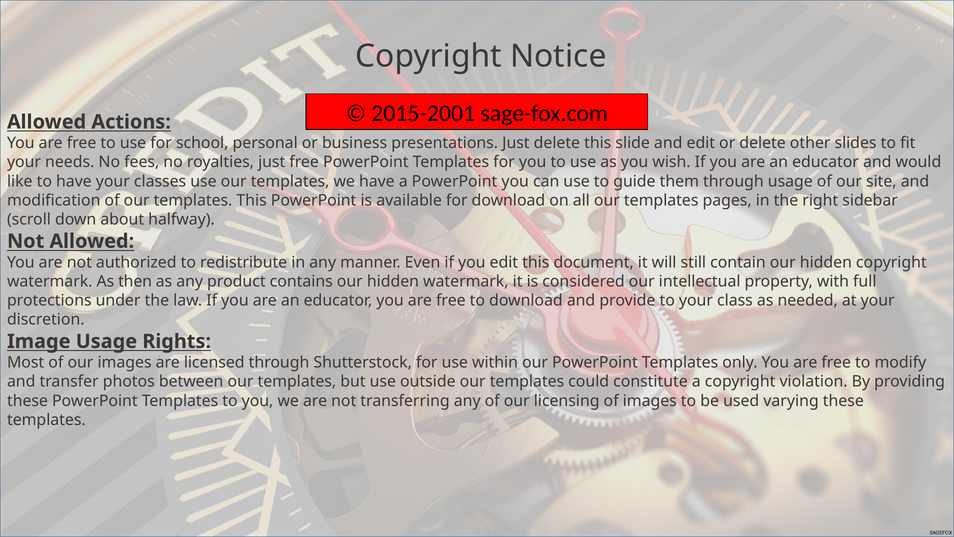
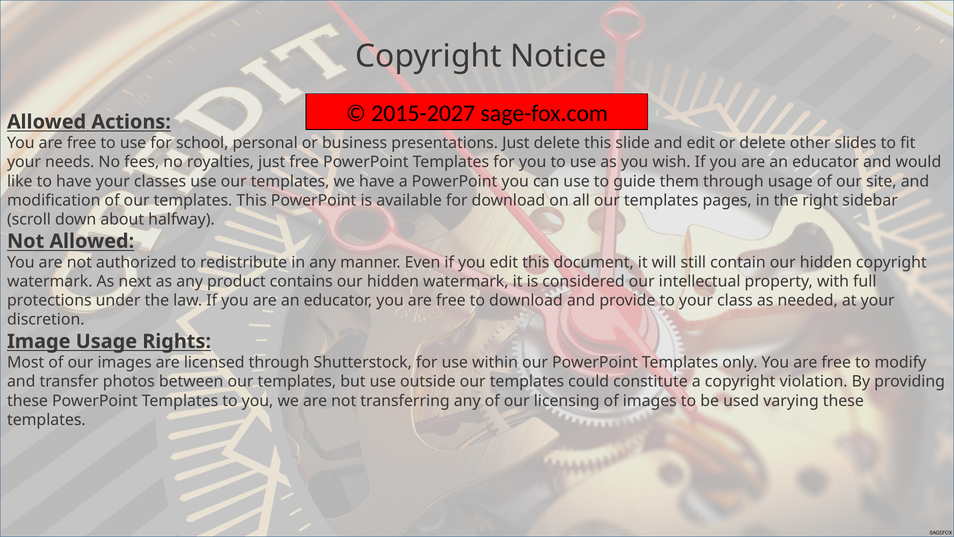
2015-2001: 2015-2001 -> 2015-2027
then: then -> next
